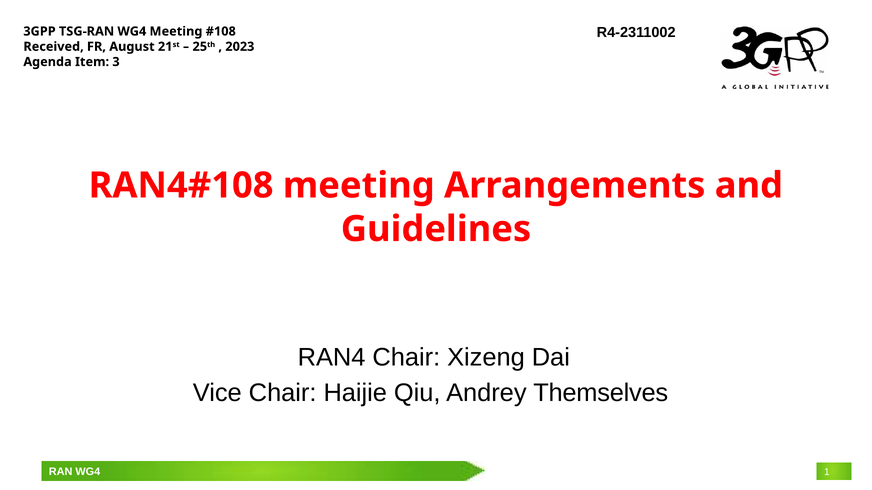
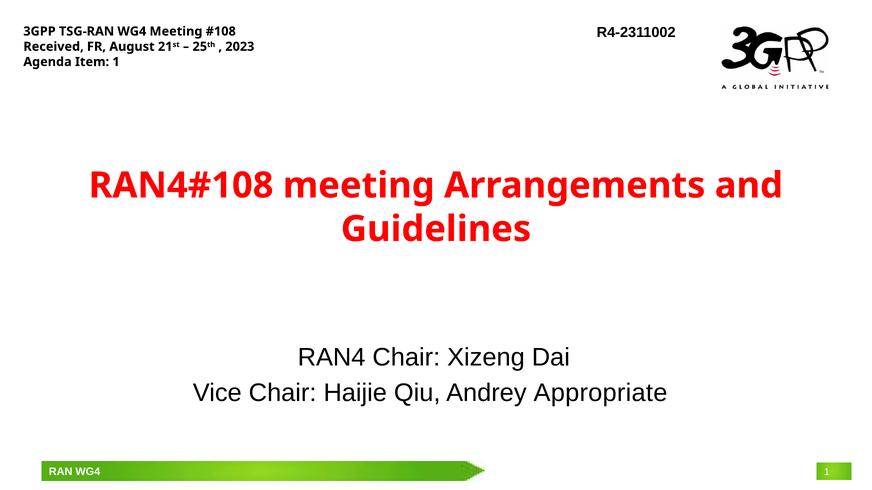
Item 3: 3 -> 1
Themselves: Themselves -> Appropriate
